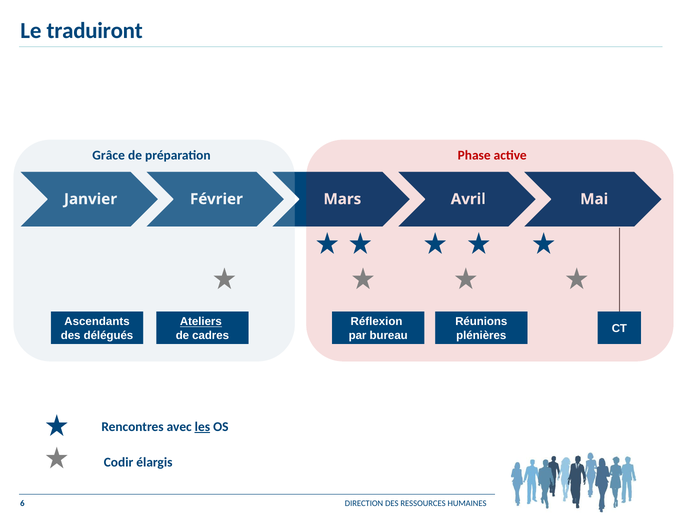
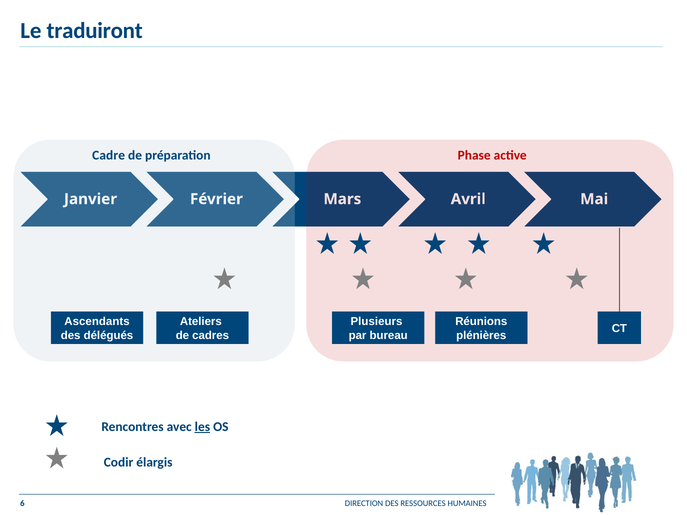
Grâce: Grâce -> Cadre
Ateliers underline: present -> none
Réflexion: Réflexion -> Plusieurs
